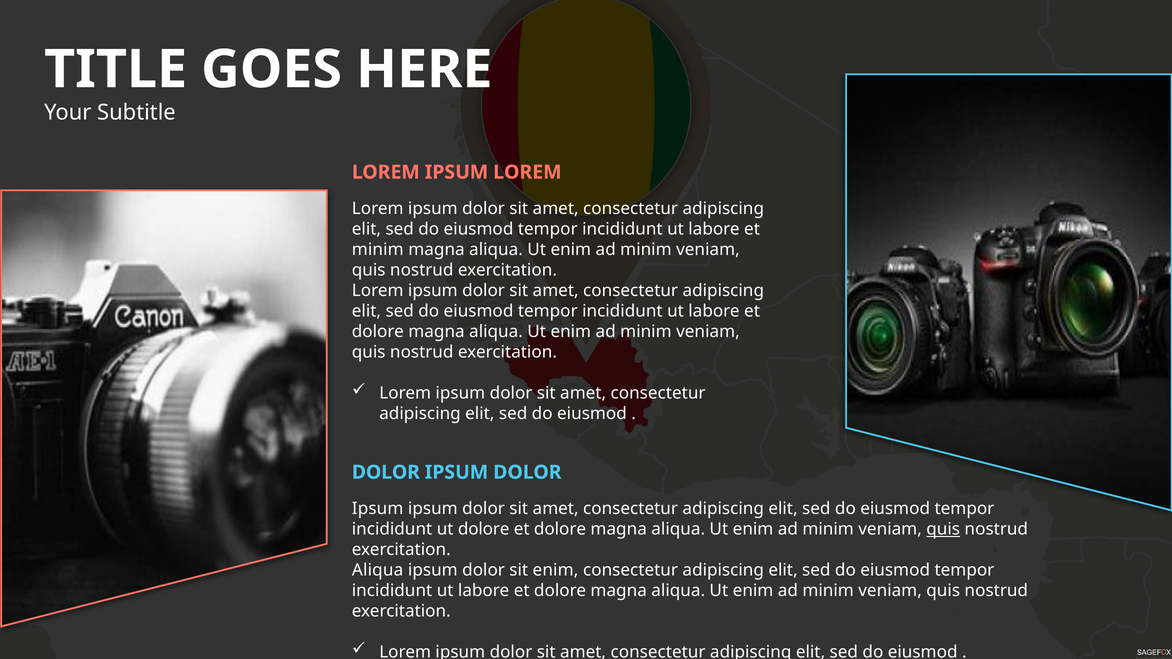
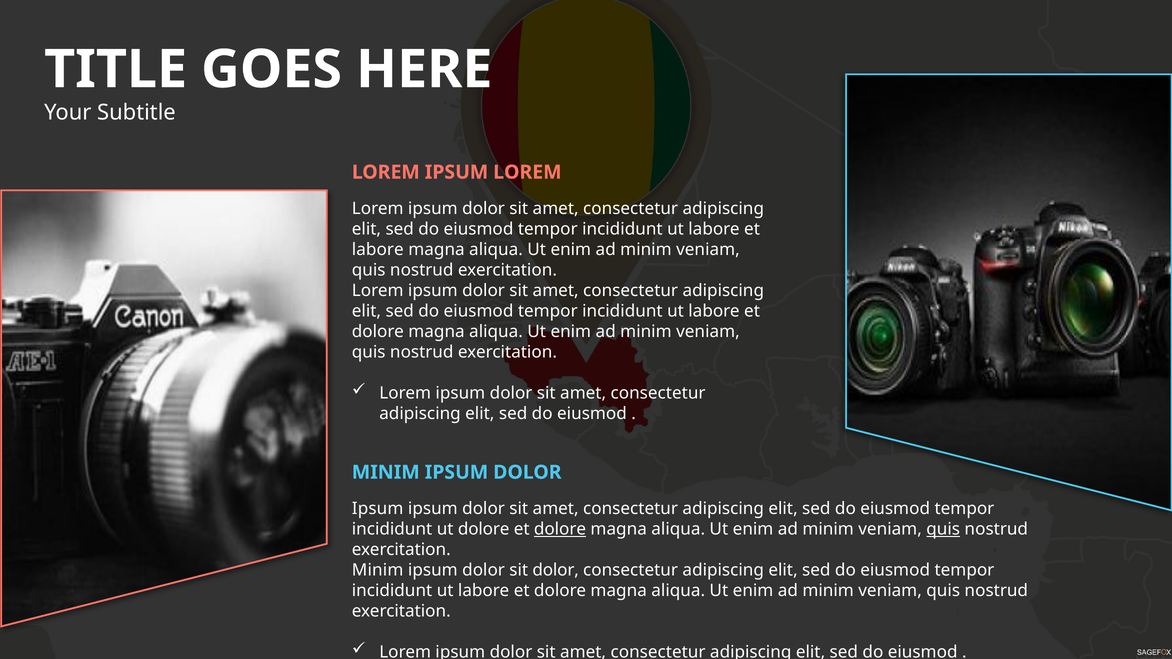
minim at (378, 250): minim -> labore
DOLOR at (386, 472): DOLOR -> MINIM
dolore at (560, 529) underline: none -> present
Aliqua at (378, 571): Aliqua -> Minim
sit enim: enim -> dolor
